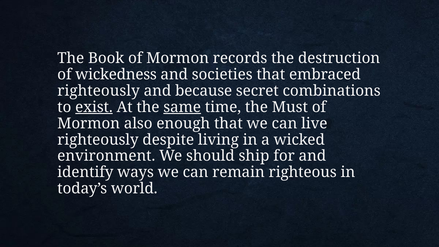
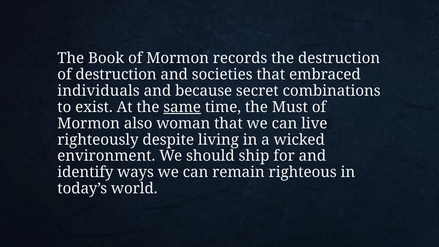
of wickedness: wickedness -> destruction
righteously at (99, 91): righteously -> individuals
exist underline: present -> none
enough: enough -> woman
